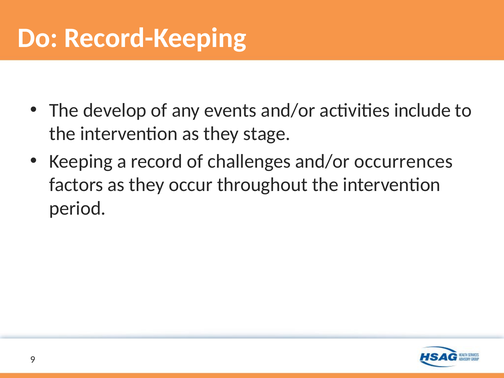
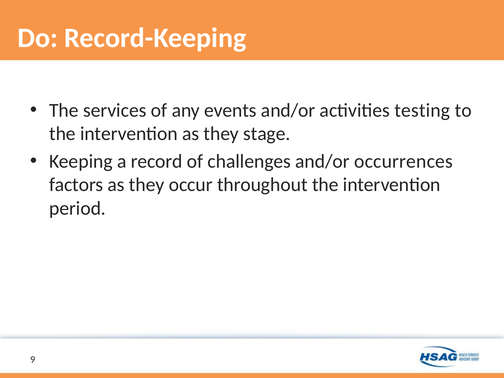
develop: develop -> services
include: include -> testing
